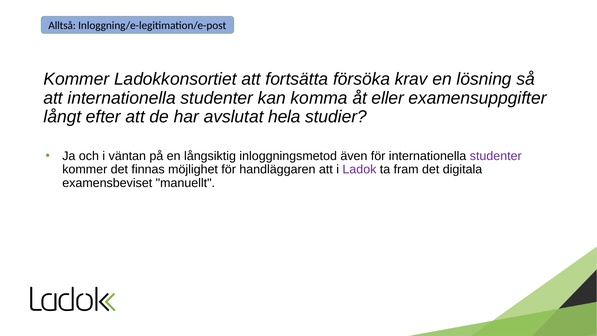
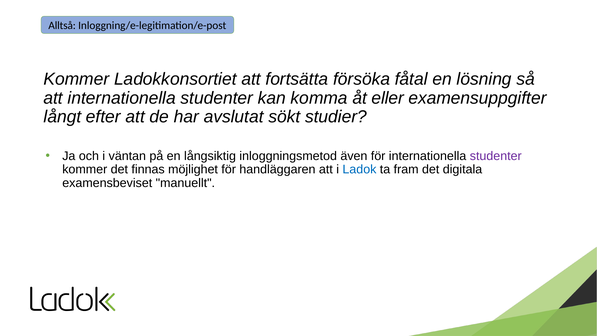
krav: krav -> fåtal
hela: hela -> sökt
Ladok colour: purple -> blue
